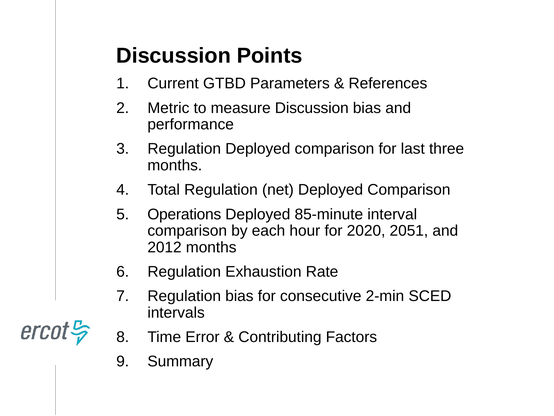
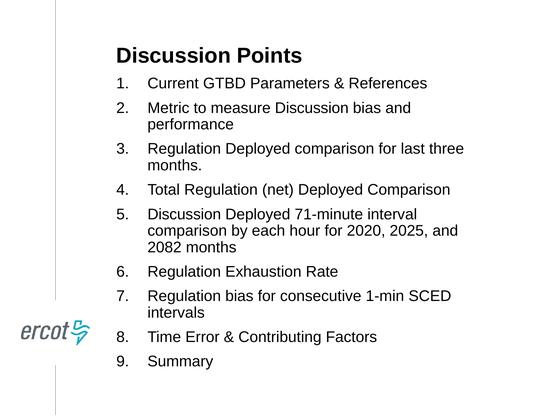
Operations at (184, 214): Operations -> Discussion
85-minute: 85-minute -> 71-minute
2051: 2051 -> 2025
2012: 2012 -> 2082
2-min: 2-min -> 1-min
